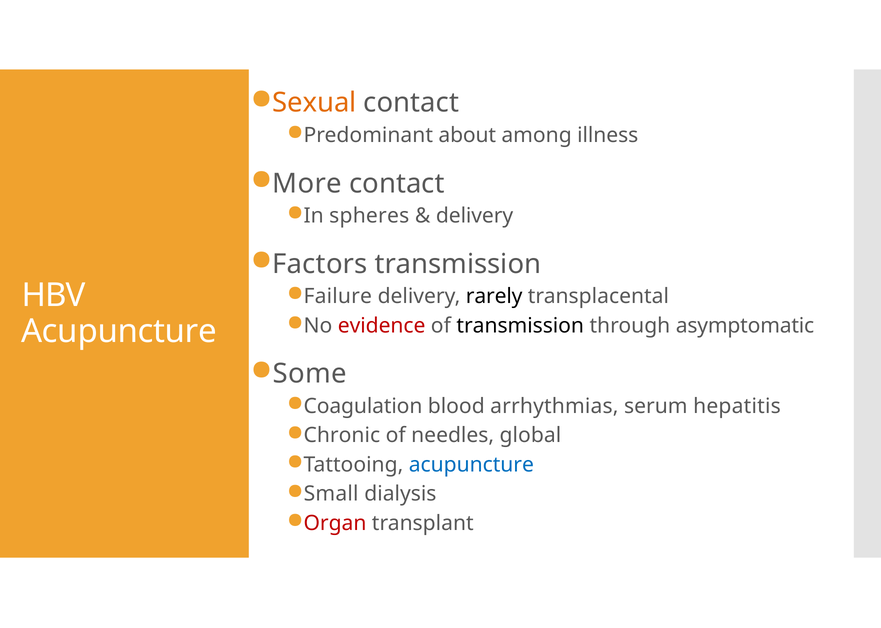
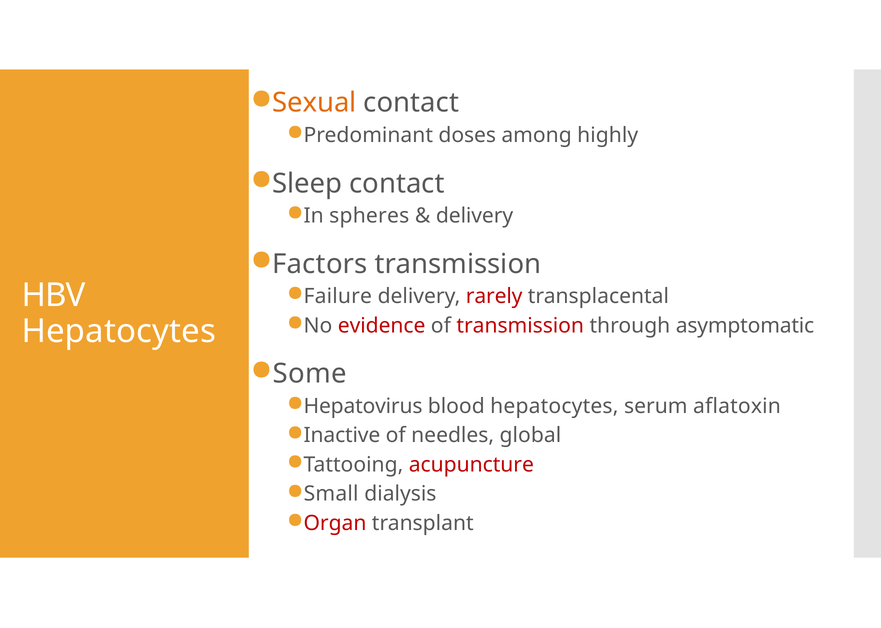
about: about -> doses
illness: illness -> highly
More: More -> Sleep
rarely colour: black -> red
transmission at (520, 326) colour: black -> red
Acupuncture at (119, 331): Acupuncture -> Hepatocytes
Coagulation: Coagulation -> Hepatovirus
blood arrhythmias: arrhythmias -> hepatocytes
hepatitis: hepatitis -> aflatoxin
Chronic: Chronic -> Inactive
acupuncture at (471, 465) colour: blue -> red
